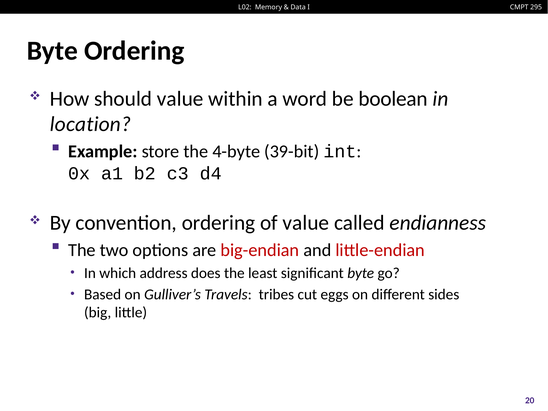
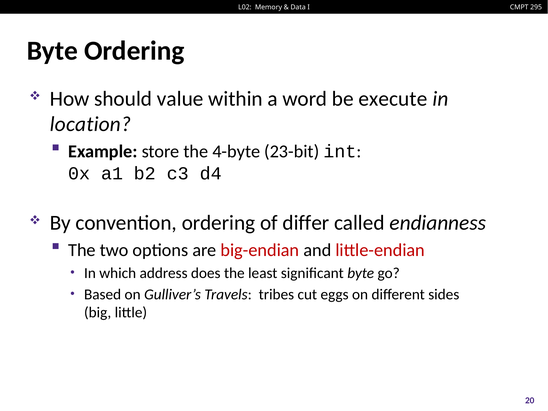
boolean: boolean -> execute
39-bit: 39-bit -> 23-bit
of value: value -> differ
